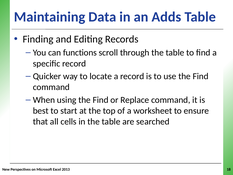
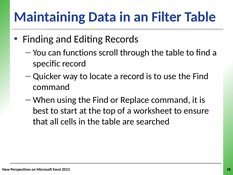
Adds: Adds -> Filter
